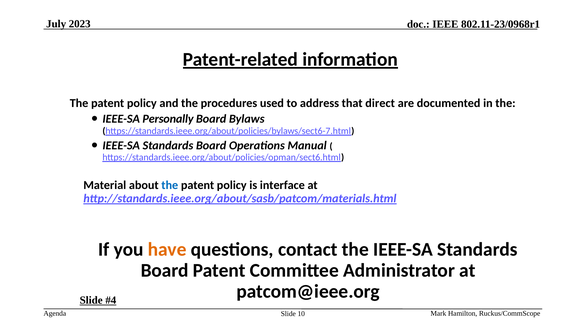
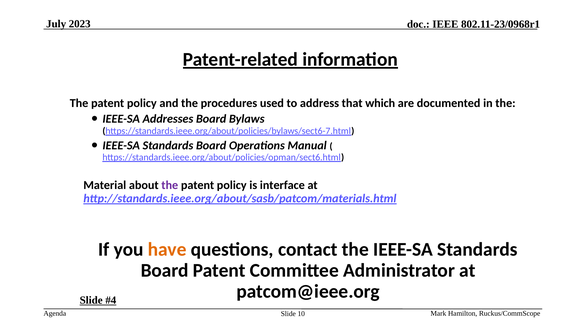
direct: direct -> which
Personally: Personally -> Addresses
the at (170, 185) colour: blue -> purple
